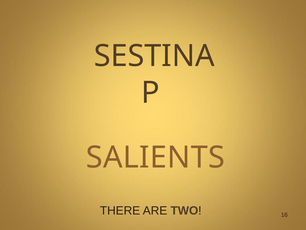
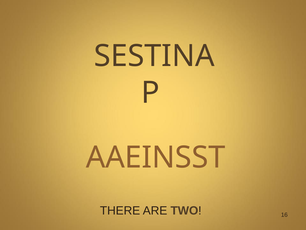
SALIENTS: SALIENTS -> AAEINSST
